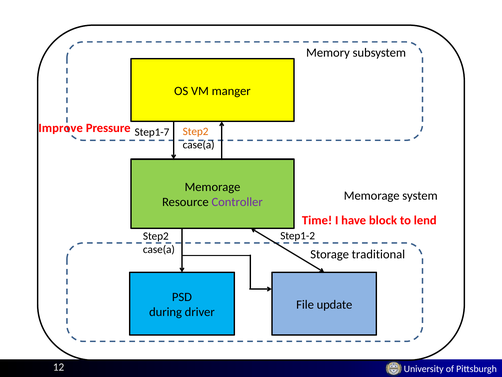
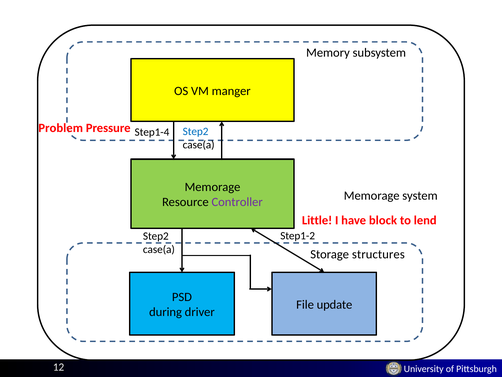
Improve: Improve -> Problem
Step2 at (196, 131) colour: orange -> blue
Step1-7: Step1-7 -> Step1-4
Time: Time -> Little
traditional: traditional -> structures
